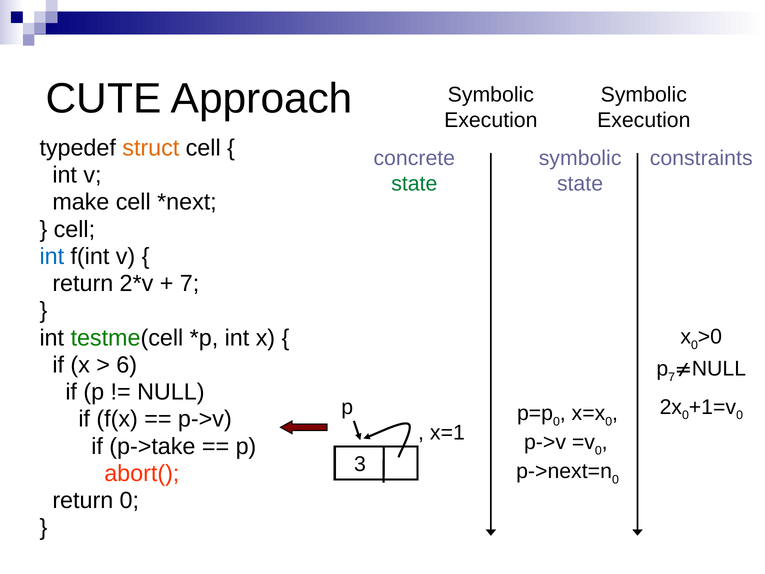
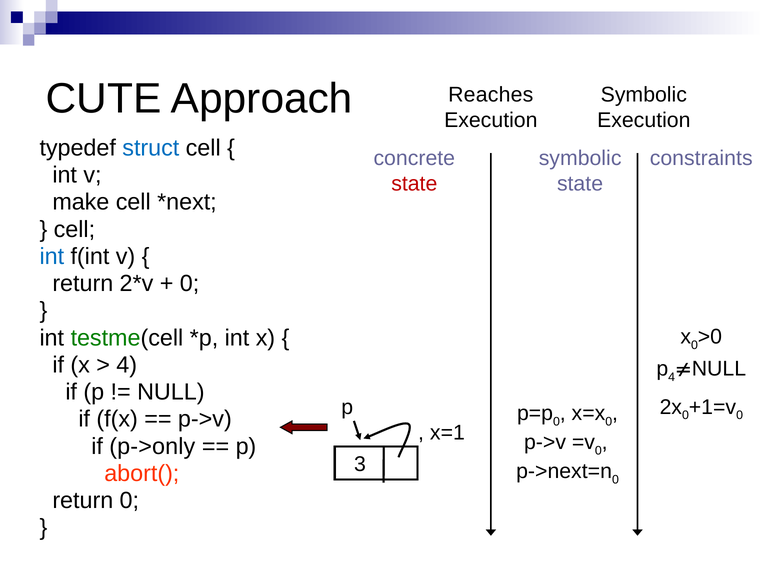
Symbolic at (491, 94): Symbolic -> Reaches
struct colour: orange -> blue
state at (414, 184) colour: green -> red
7 at (190, 283): 7 -> 0
6 at (127, 365): 6 -> 4
p 7: 7 -> 4
p->take: p->take -> p->only
